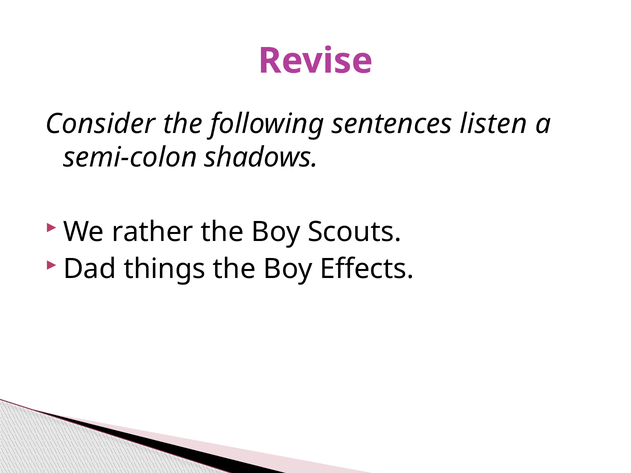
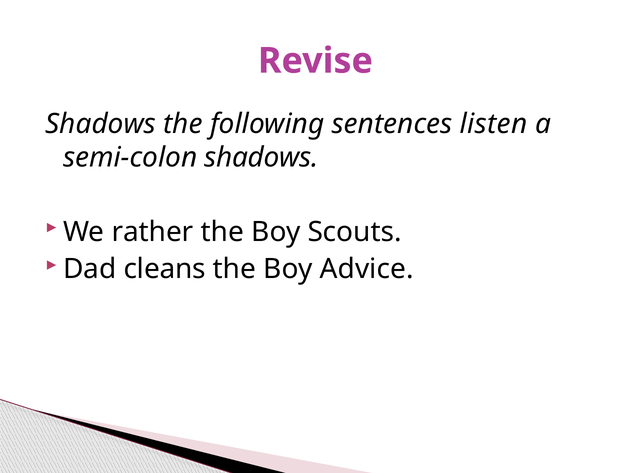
Consider at (100, 124): Consider -> Shadows
things: things -> cleans
Effects: Effects -> Advice
